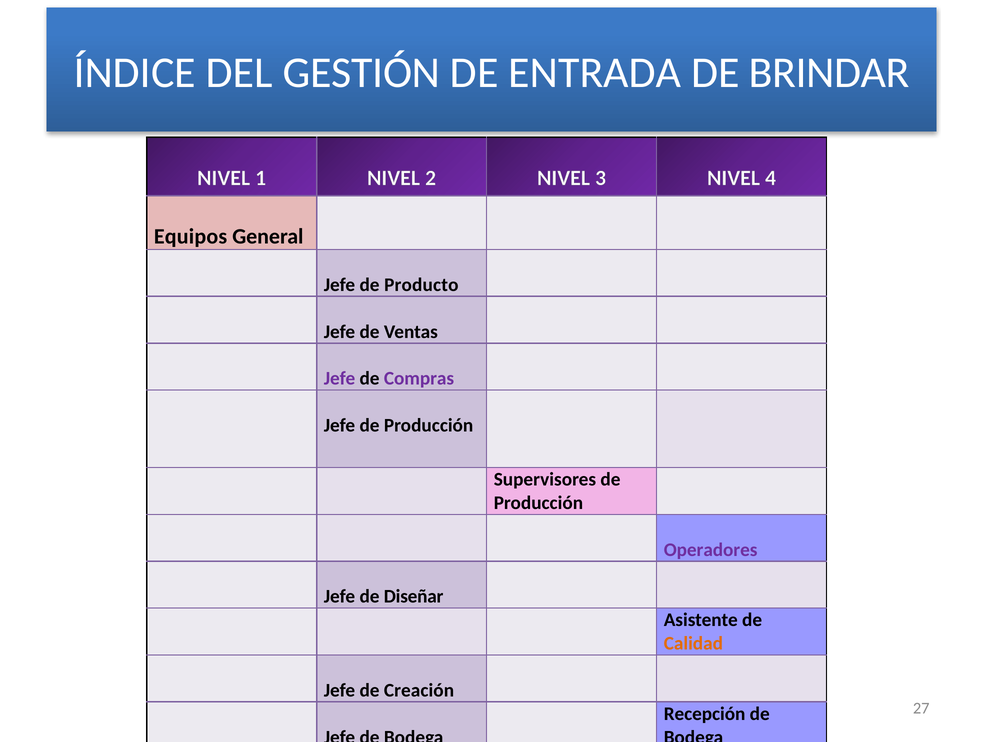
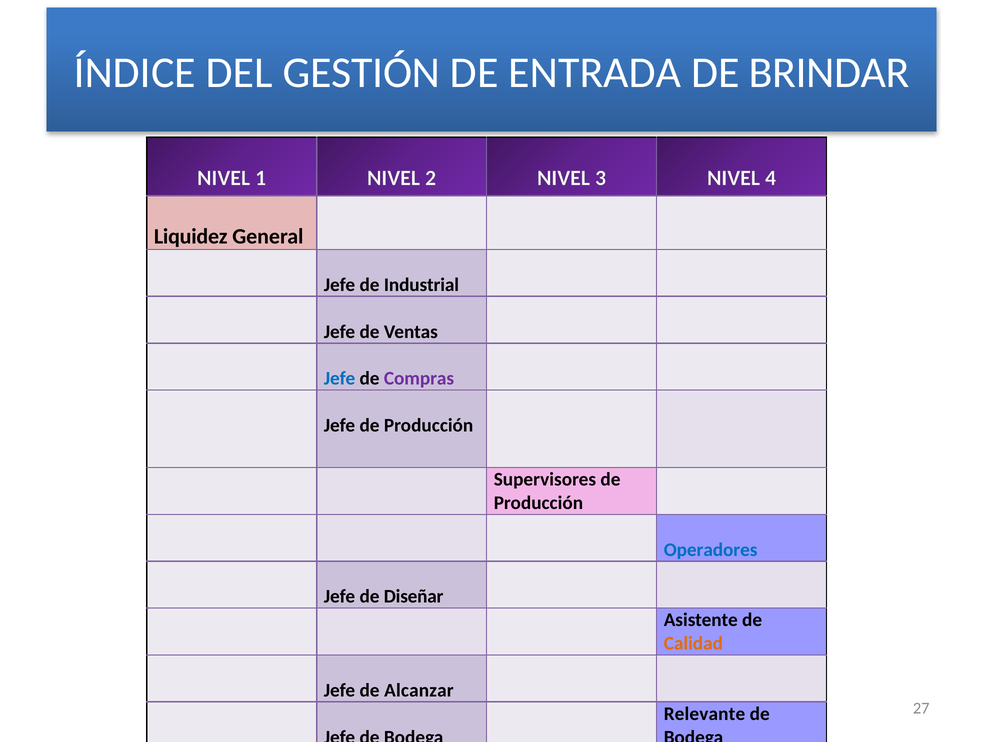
Equipos: Equipos -> Liquidez
Producto: Producto -> Industrial
Jefe at (340, 378) colour: purple -> blue
Operadores colour: purple -> blue
Creación: Creación -> Alcanzar
Recepción: Recepción -> Relevante
